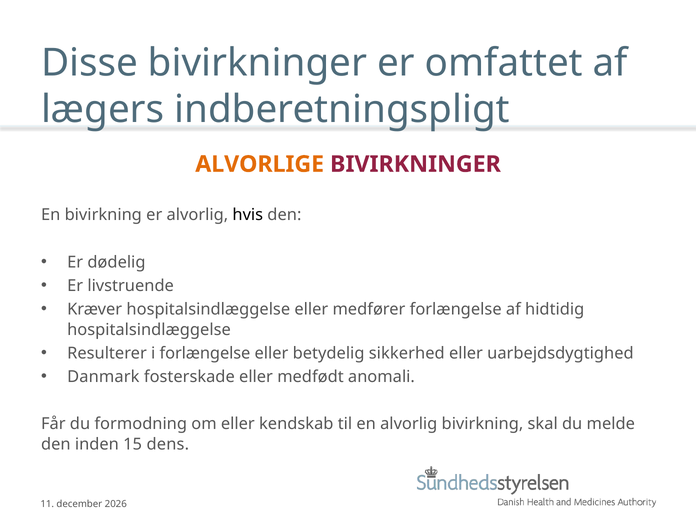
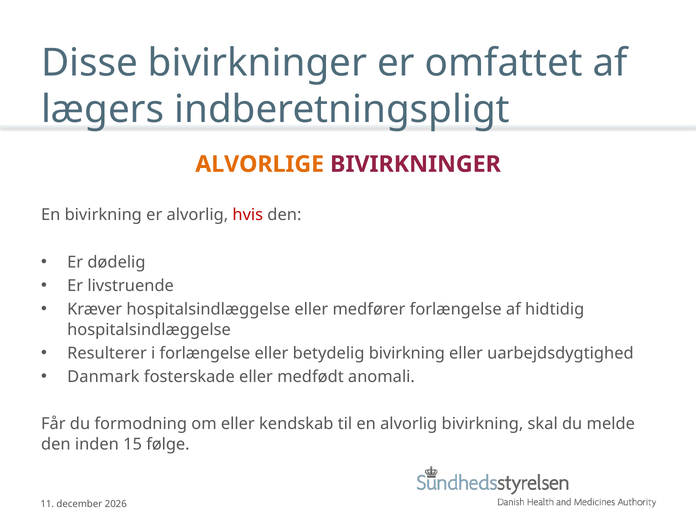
hvis colour: black -> red
betydelig sikkerhed: sikkerhed -> bivirkning
dens: dens -> følge
